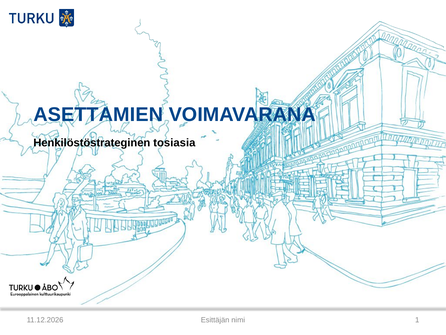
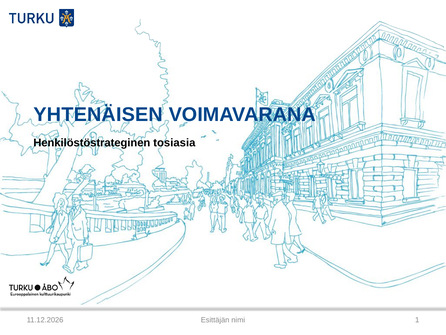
ASETTAMIEN: ASETTAMIEN -> YHTENÄISEN
